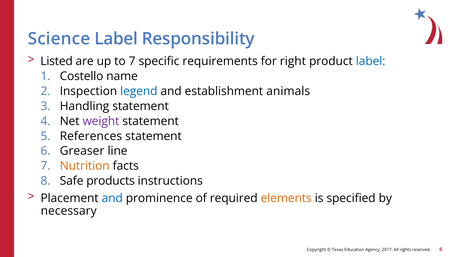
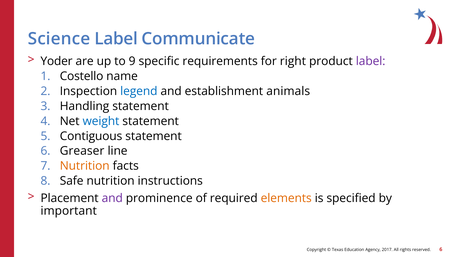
Responsibility: Responsibility -> Communicate
Listed: Listed -> Yoder
to 7: 7 -> 9
label at (371, 61) colour: blue -> purple
weight colour: purple -> blue
References: References -> Contiguous
Safe products: products -> nutrition
and at (112, 198) colour: blue -> purple
necessary: necessary -> important
